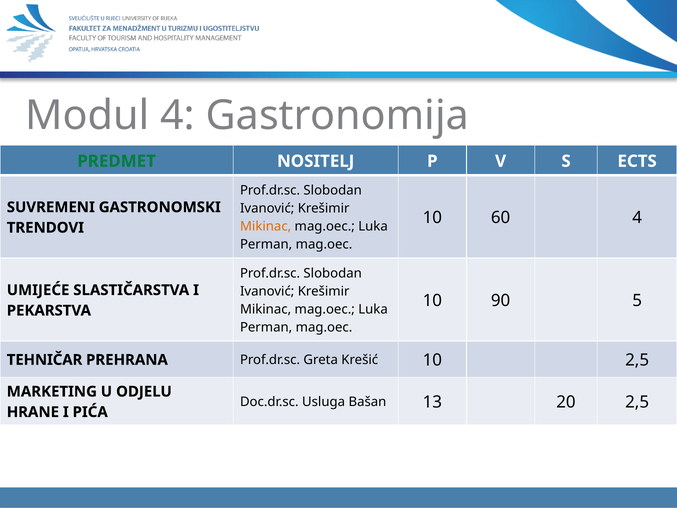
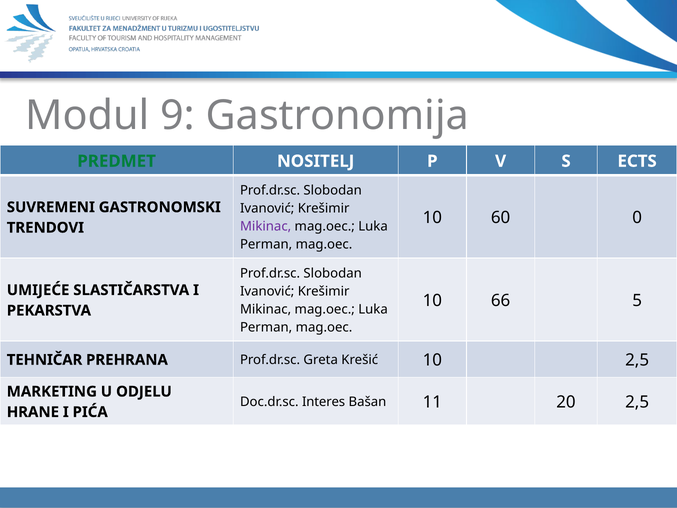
Modul 4: 4 -> 9
60 4: 4 -> 0
Mikinac at (266, 226) colour: orange -> purple
90: 90 -> 66
Usluga: Usluga -> Interes
13: 13 -> 11
